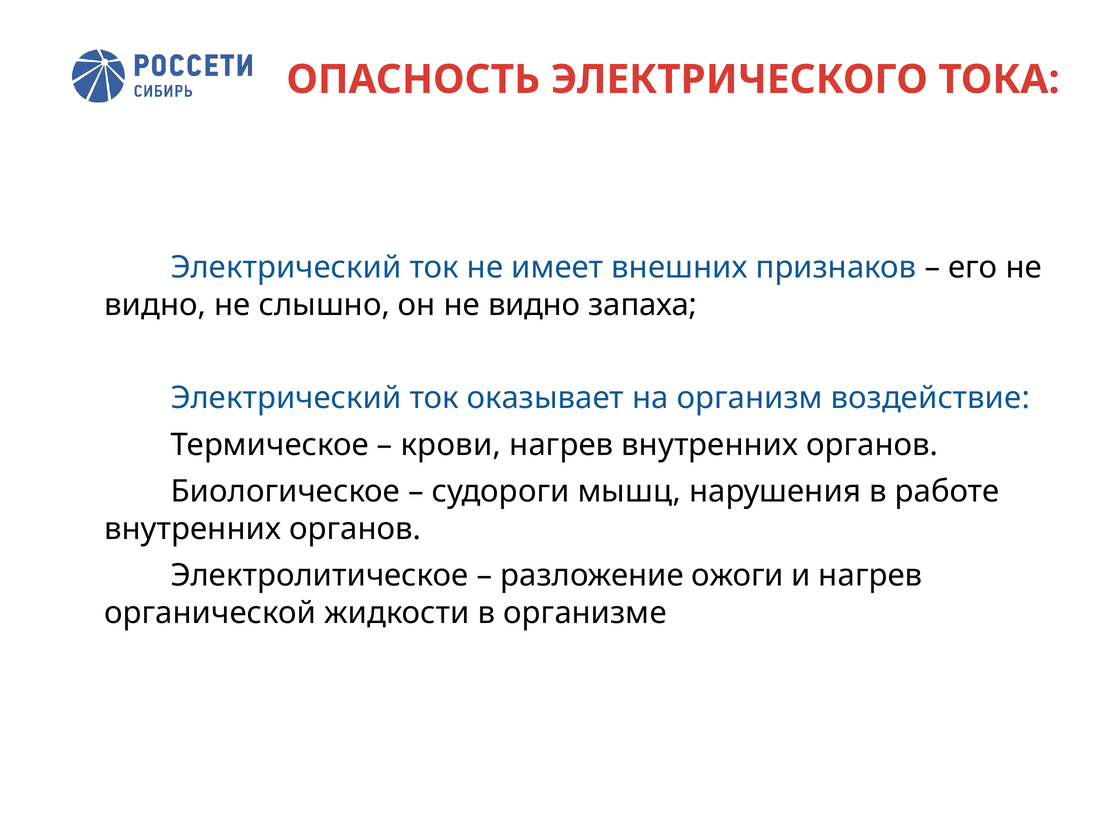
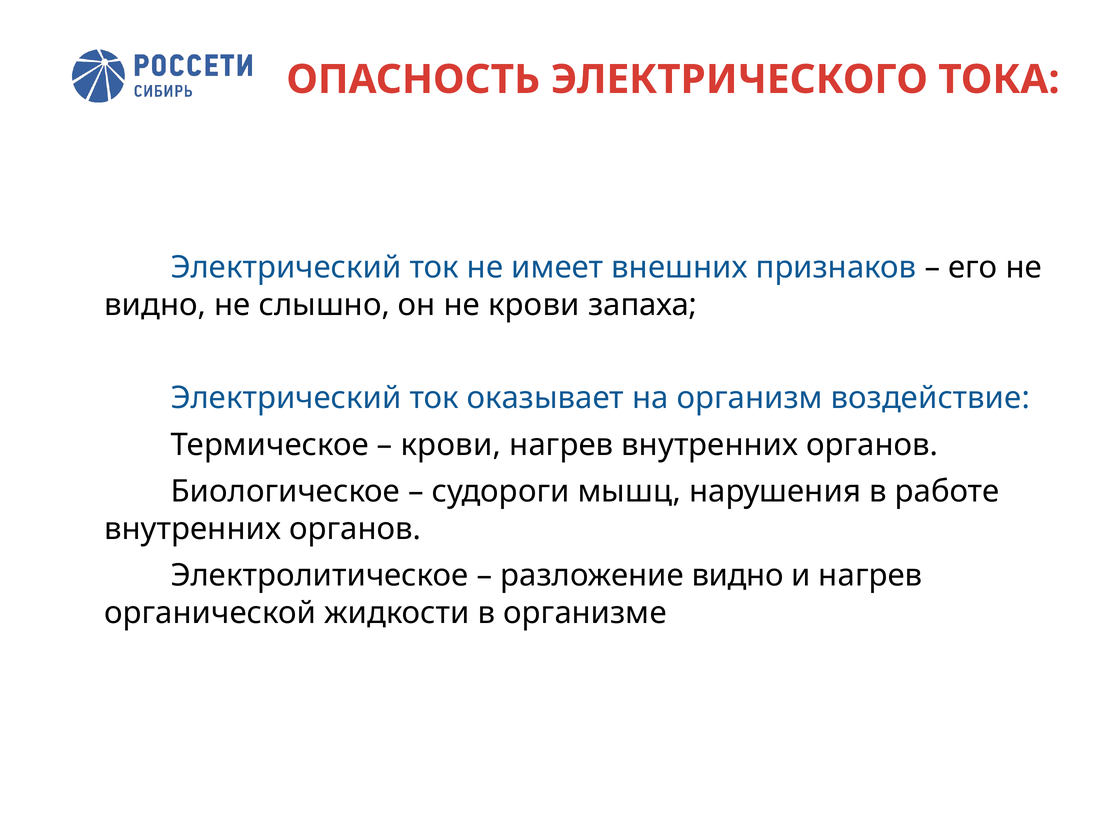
он не видно: видно -> крови
разложение ожоги: ожоги -> видно
